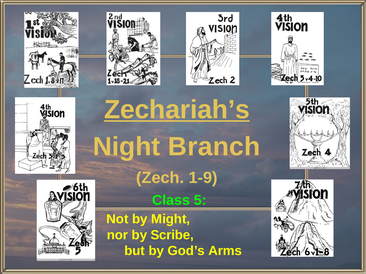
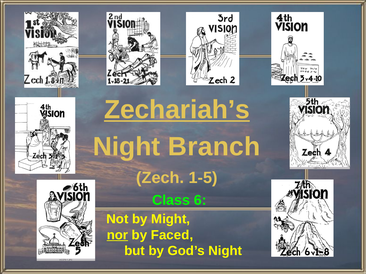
1-9: 1-9 -> 1-5
5: 5 -> 6
nor underline: none -> present
Scribe: Scribe -> Faced
God’s Arms: Arms -> Night
